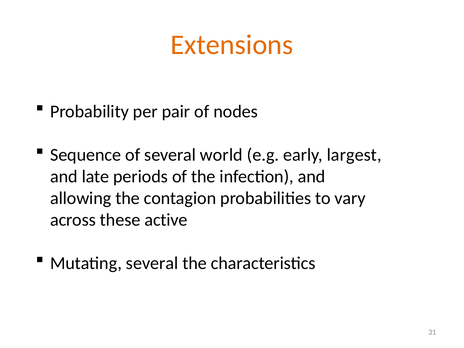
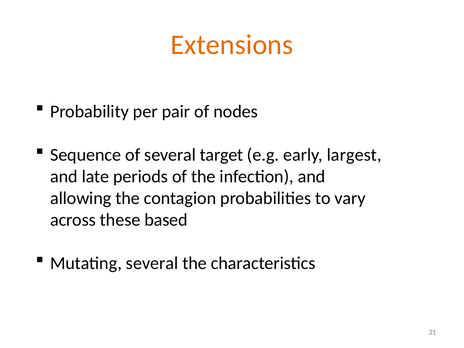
world: world -> target
active: active -> based
